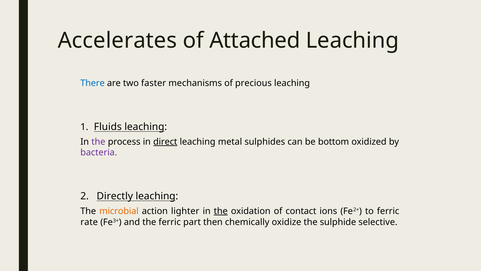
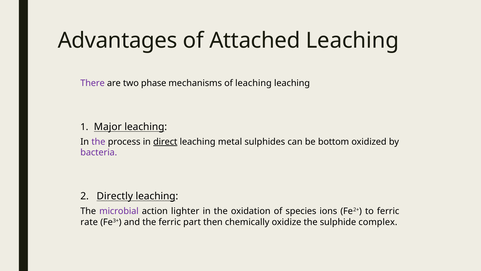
Accelerates: Accelerates -> Advantages
There colour: blue -> purple
faster: faster -> phase
of precious: precious -> leaching
Fluids: Fluids -> Major
microbial colour: orange -> purple
the at (221, 211) underline: present -> none
contact: contact -> species
selective: selective -> complex
